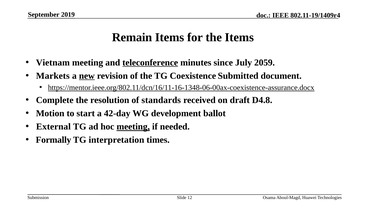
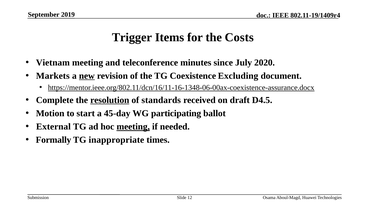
Remain: Remain -> Trigger
the Items: Items -> Costs
teleconference underline: present -> none
2059: 2059 -> 2020
Submitted: Submitted -> Excluding
resolution underline: none -> present
D4.8: D4.8 -> D4.5
42-day: 42-day -> 45-day
development: development -> participating
interpretation: interpretation -> inappropriate
